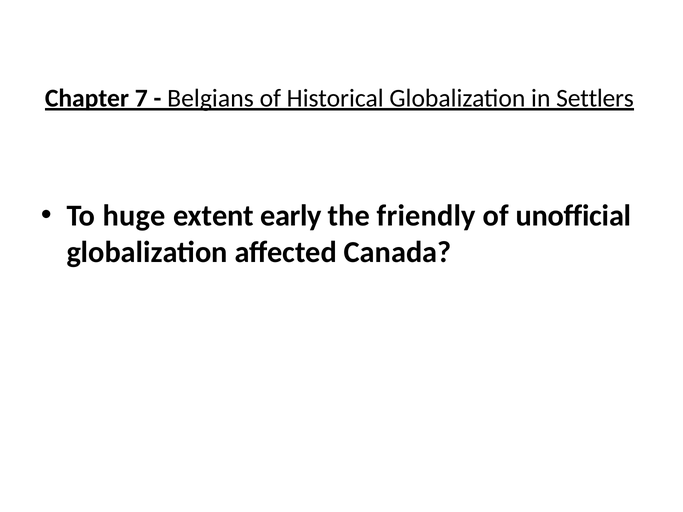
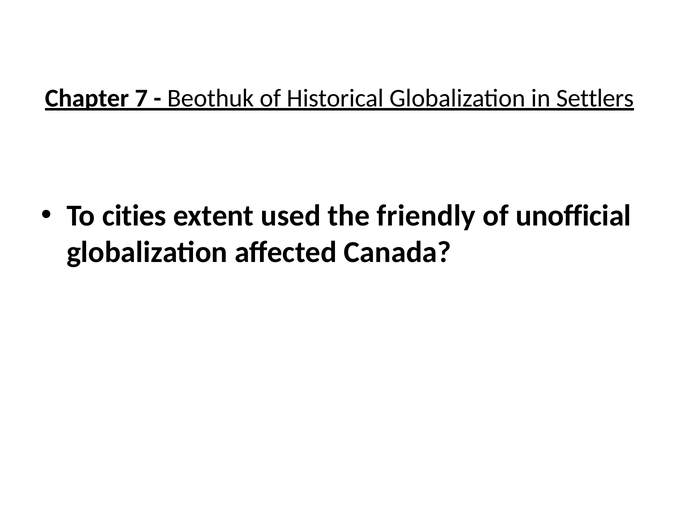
Belgians: Belgians -> Beothuk
huge: huge -> cities
early: early -> used
